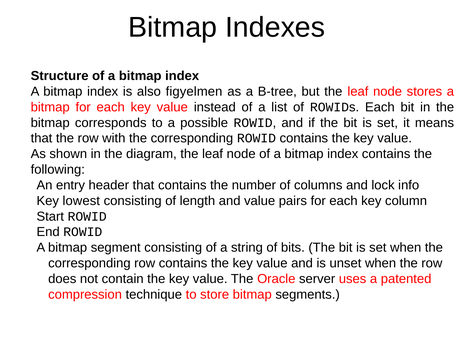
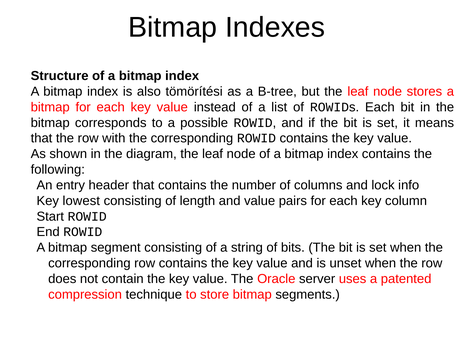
figyelmen: figyelmen -> tömörítési
